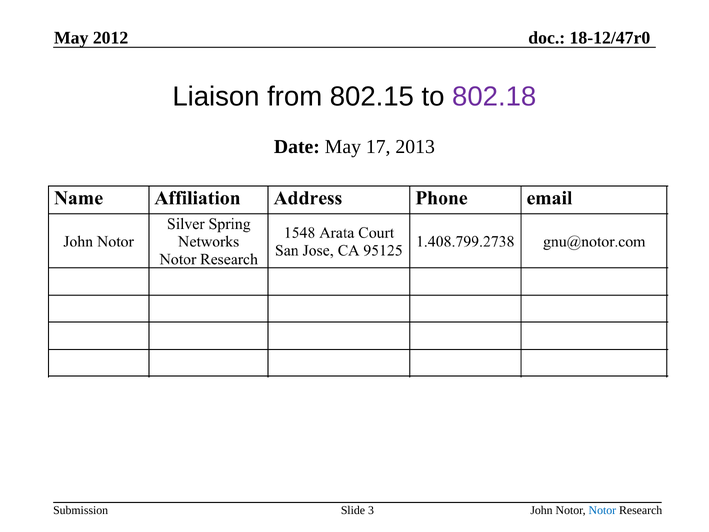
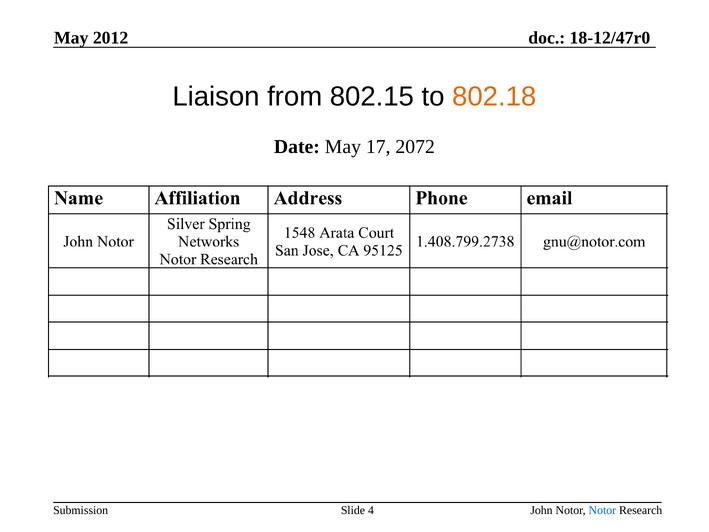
802.18 colour: purple -> orange
2013: 2013 -> 2072
3: 3 -> 4
